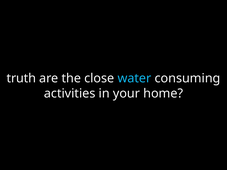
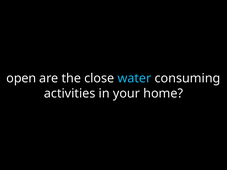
truth: truth -> open
